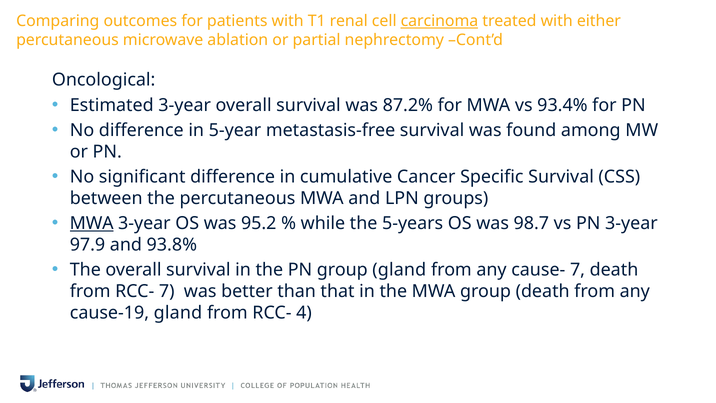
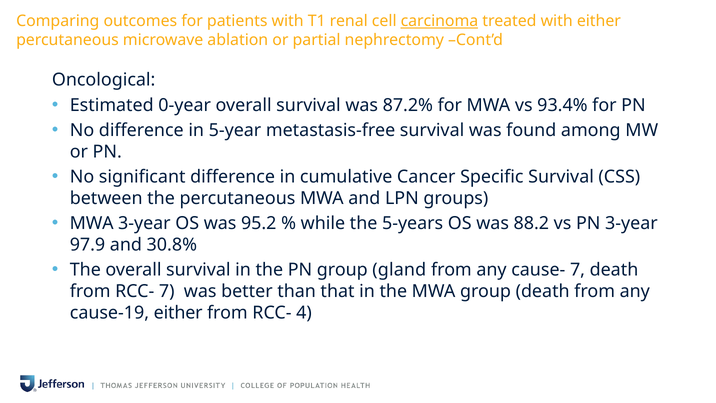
Estimated 3-year: 3-year -> 0-year
MWA at (92, 223) underline: present -> none
98.7: 98.7 -> 88.2
93.8%: 93.8% -> 30.8%
cause-19 gland: gland -> either
